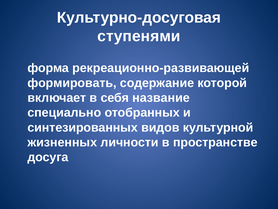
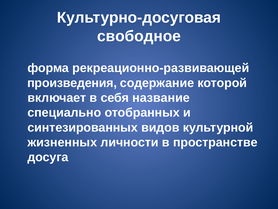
ступенями: ступенями -> свободное
формировать: формировать -> произведения
